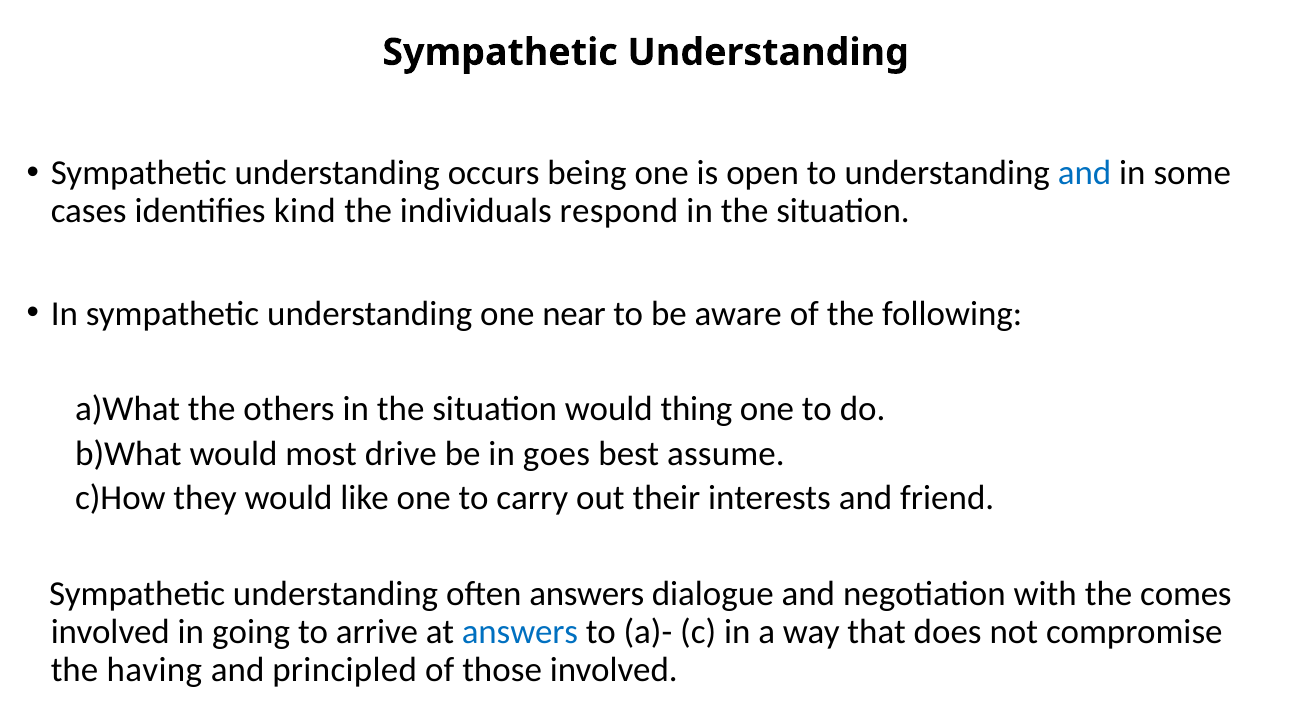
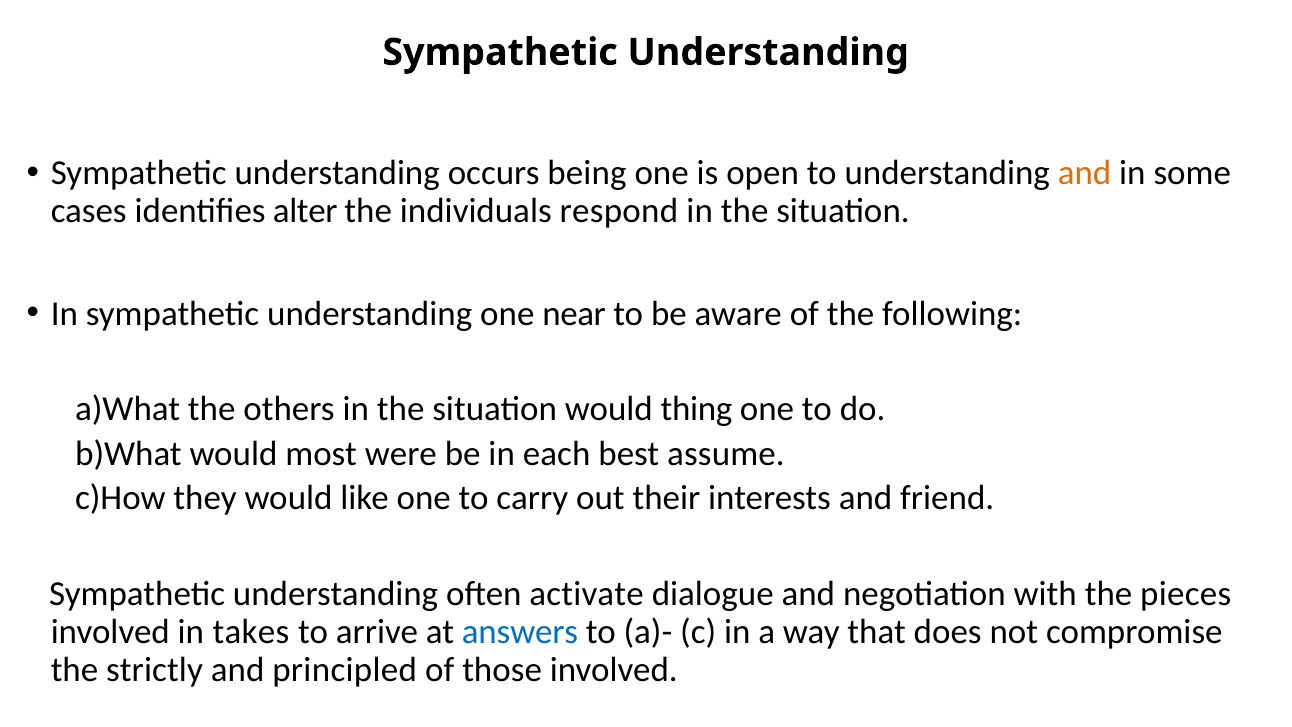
and at (1085, 173) colour: blue -> orange
kind: kind -> alter
drive: drive -> were
goes: goes -> each
often answers: answers -> activate
comes: comes -> pieces
going: going -> takes
having: having -> strictly
